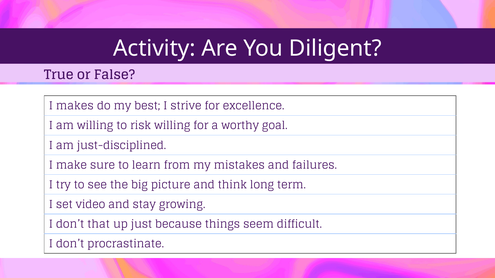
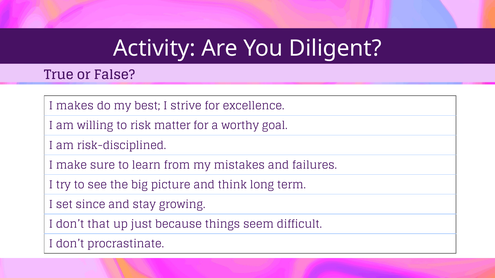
risk willing: willing -> matter
just-disciplined: just-disciplined -> risk-disciplined
video: video -> since
